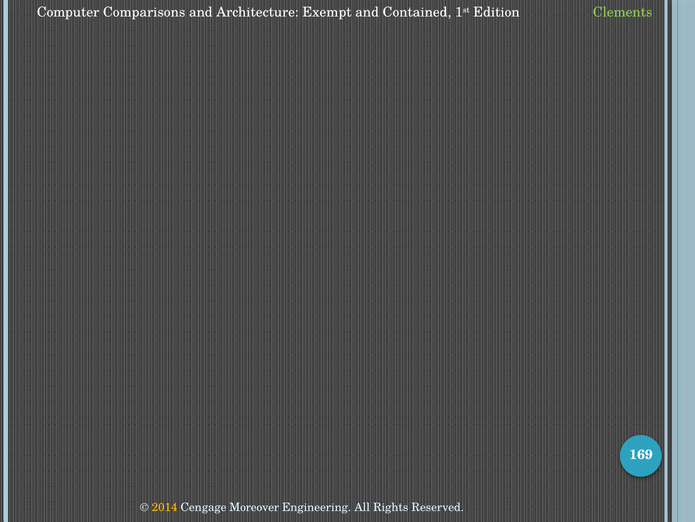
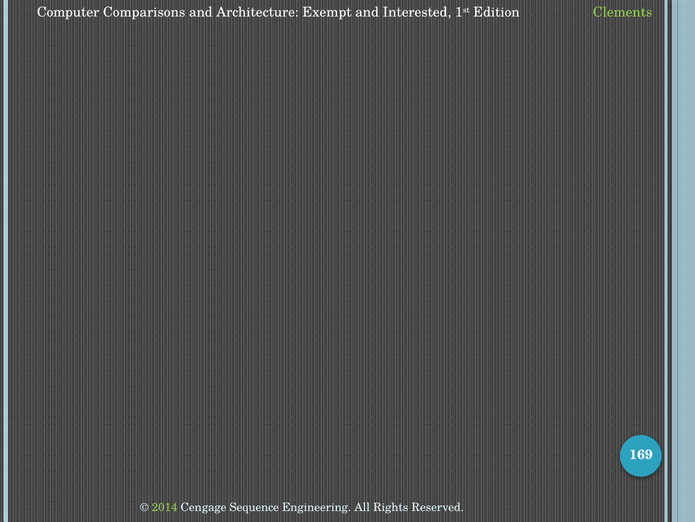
Contained: Contained -> Interested
2014 colour: yellow -> light green
Moreover: Moreover -> Sequence
